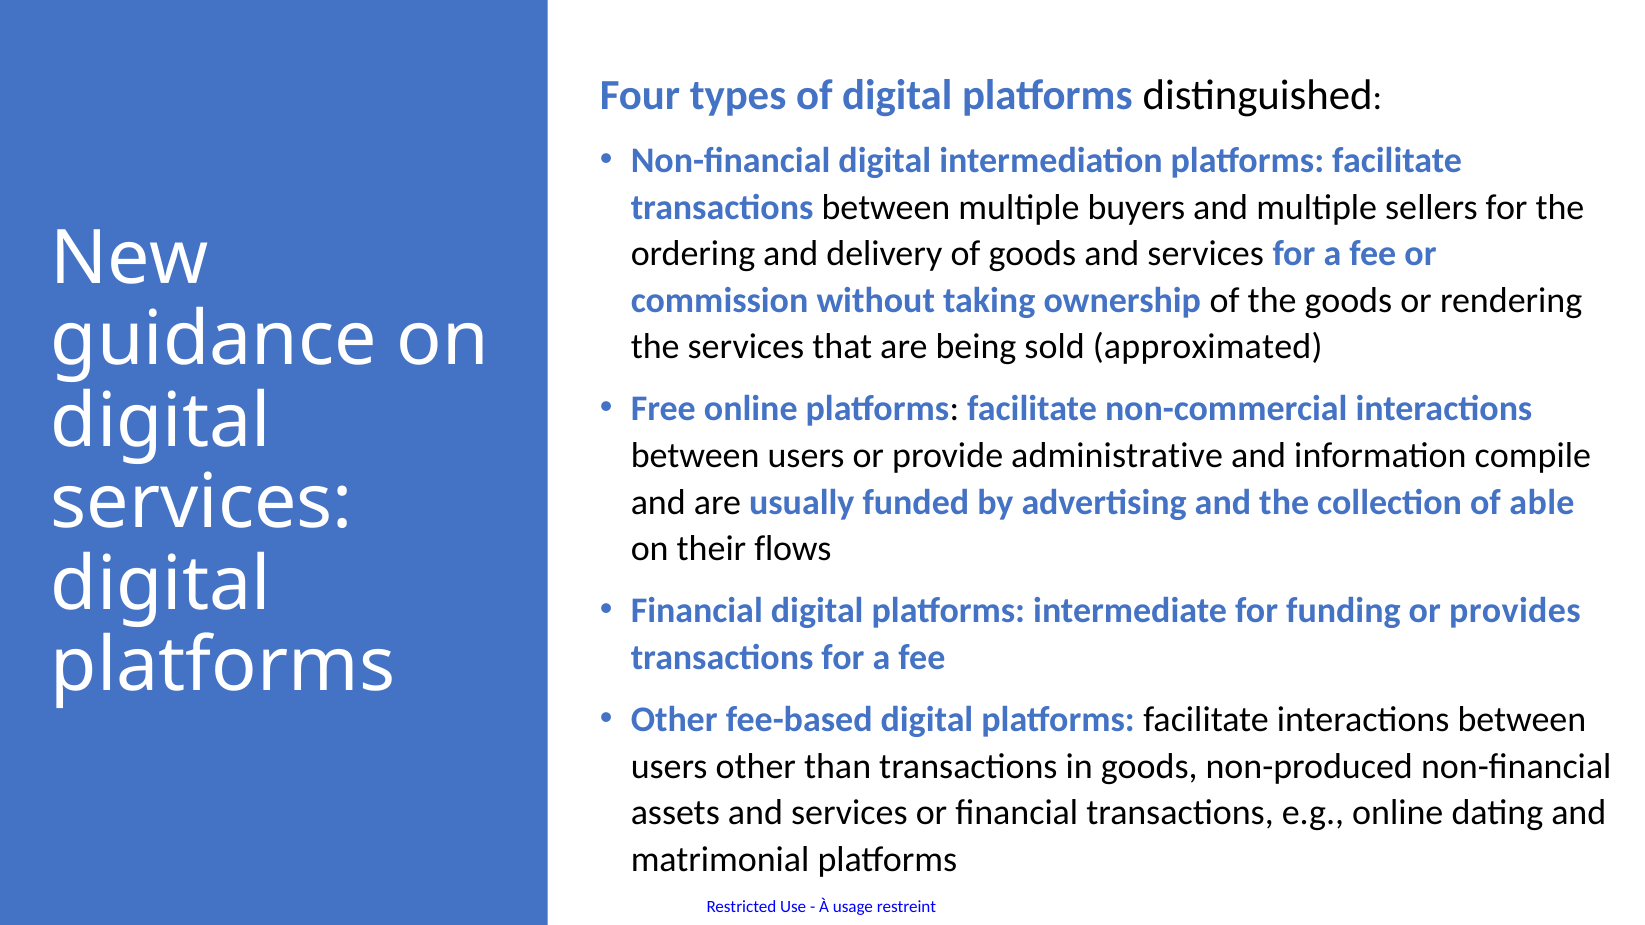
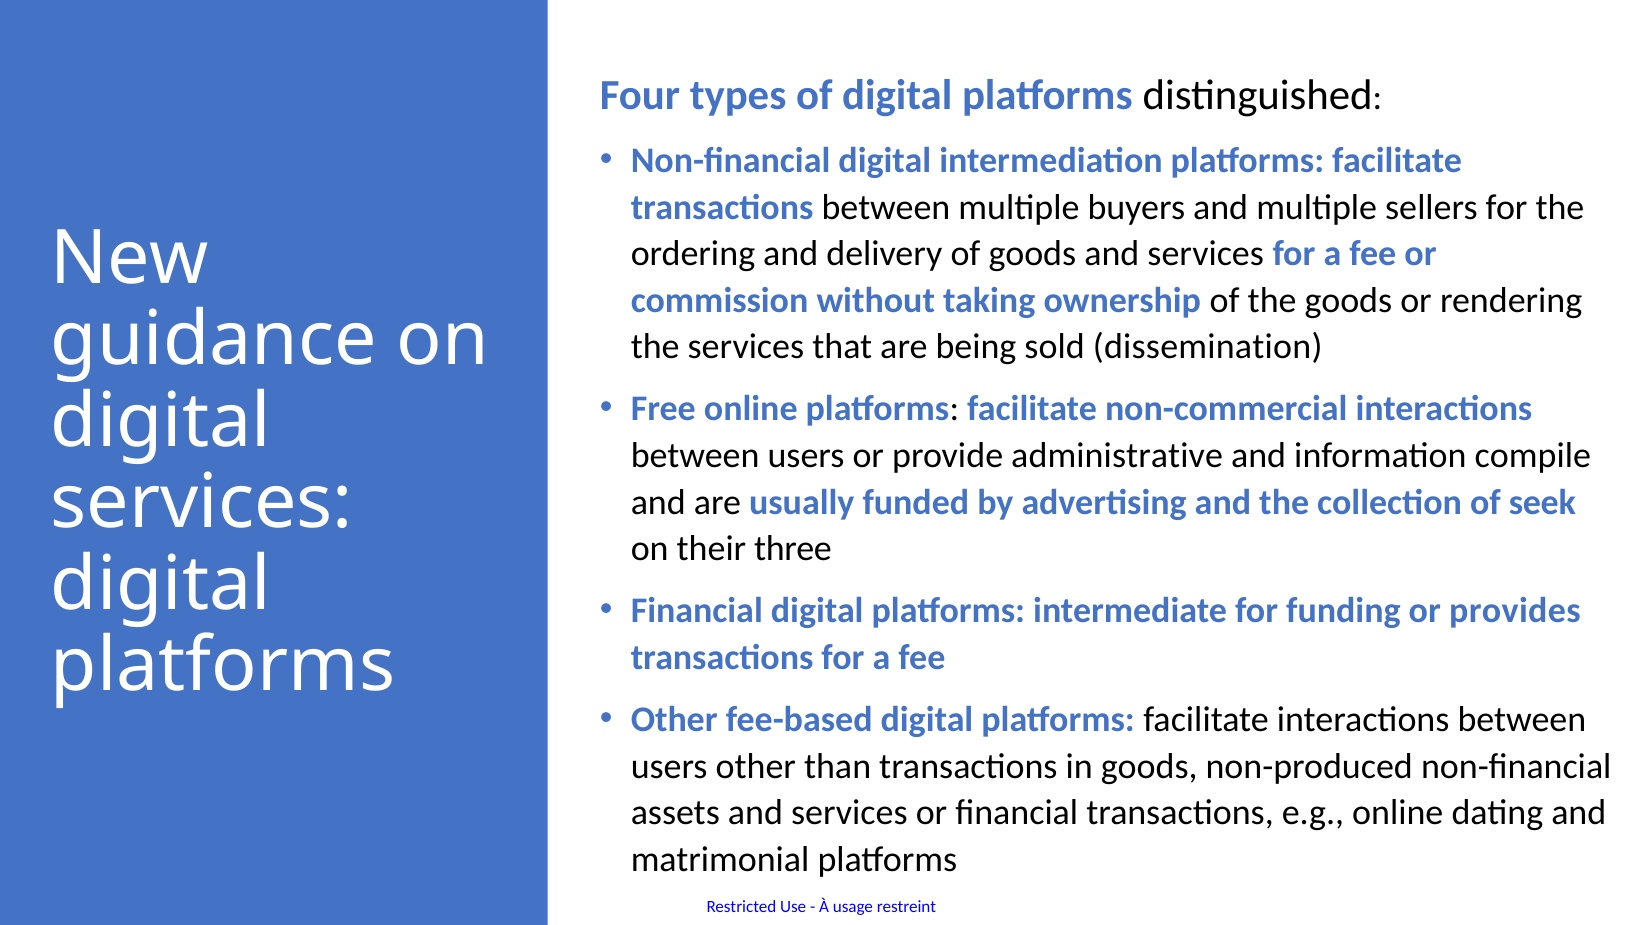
approximated: approximated -> dissemination
able: able -> seek
flows: flows -> three
